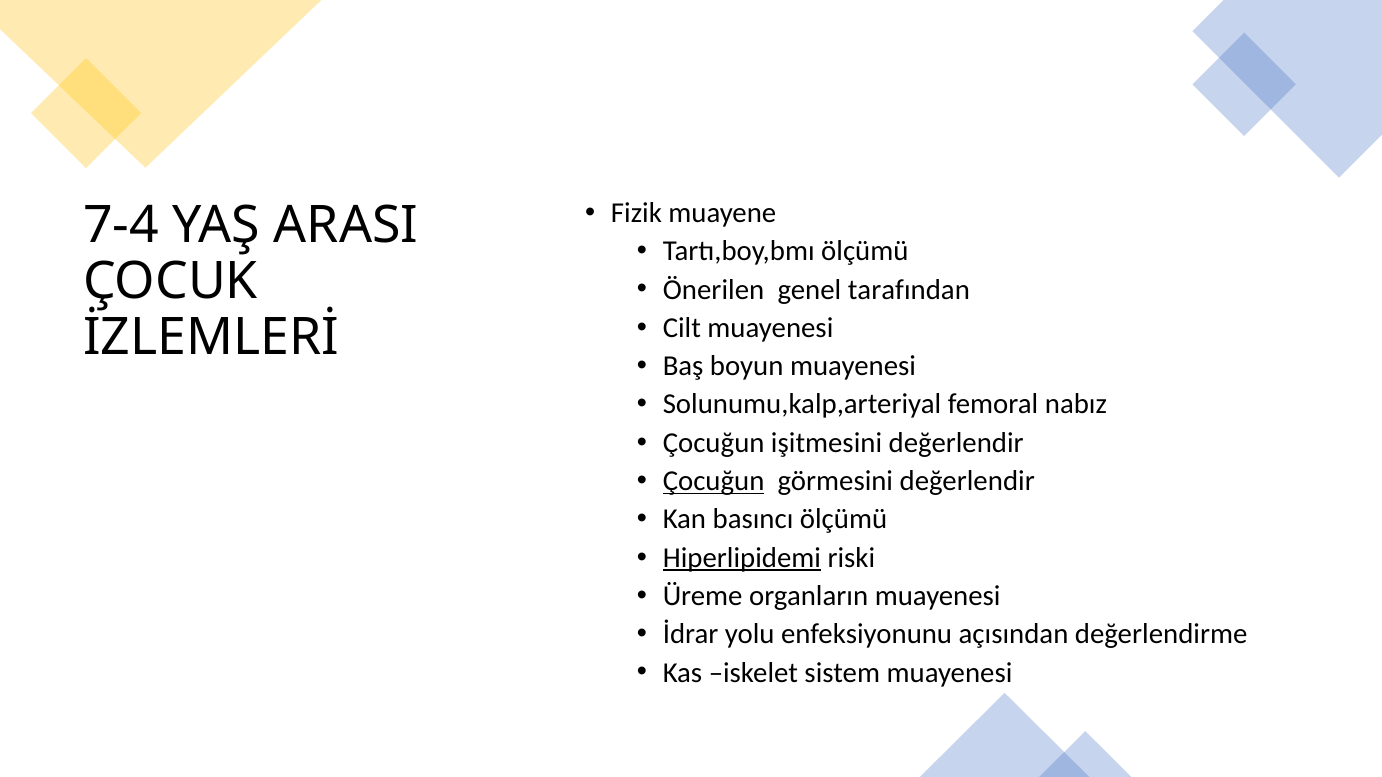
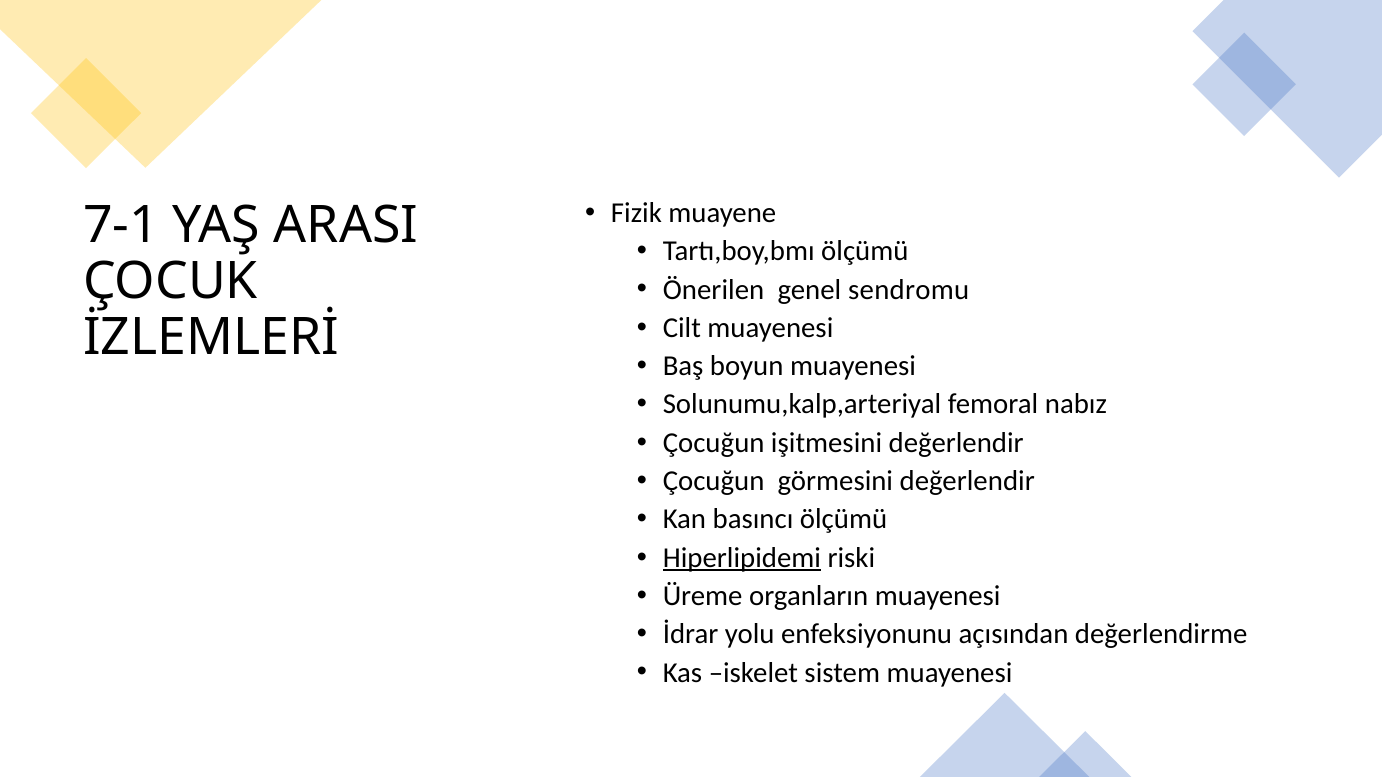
7-4: 7-4 -> 7-1
tarafından: tarafından -> sendromu
Çocuğun at (714, 481) underline: present -> none
